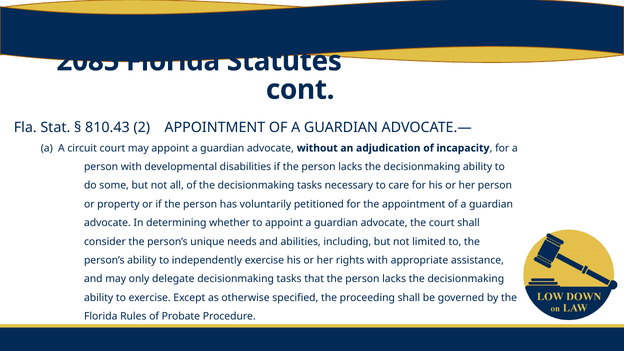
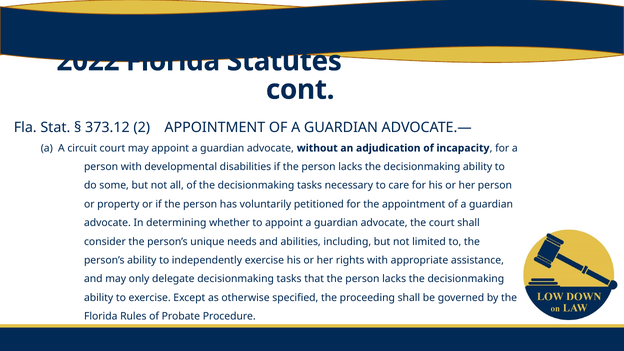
2085: 2085 -> 2022
810.43: 810.43 -> 373.12
